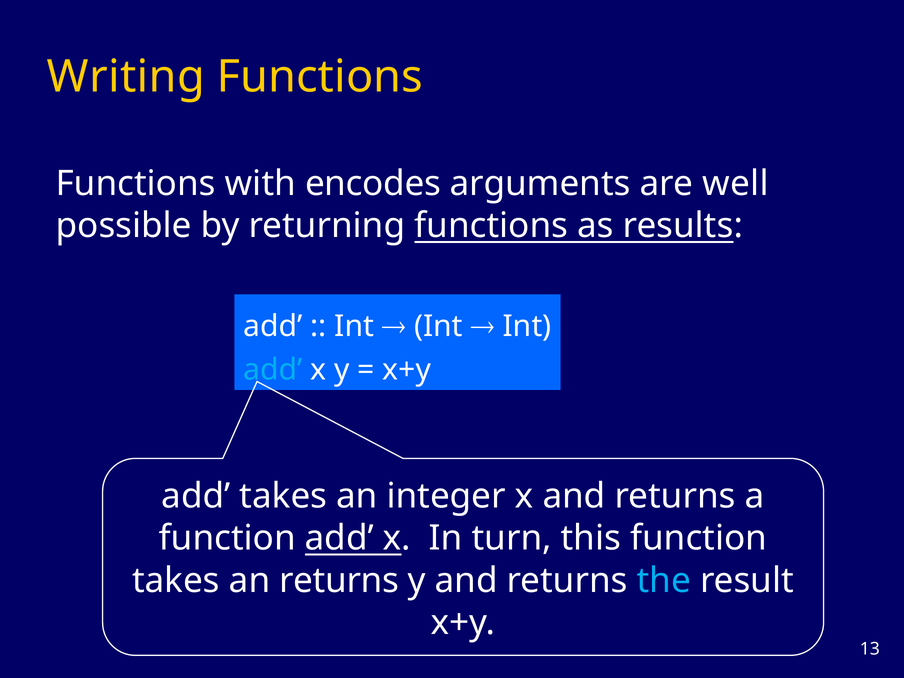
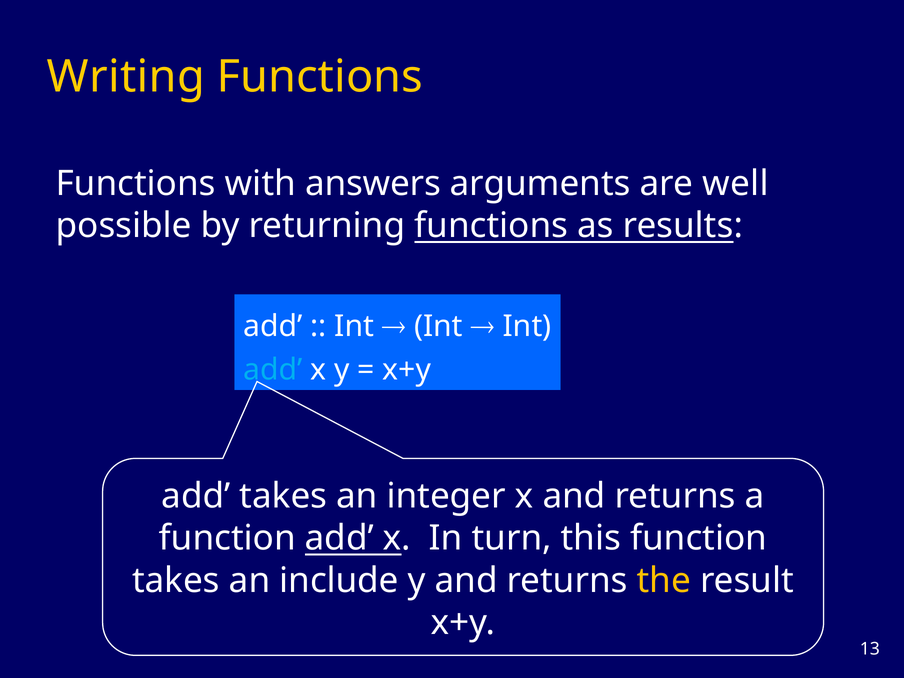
encodes: encodes -> answers
an returns: returns -> include
the colour: light blue -> yellow
